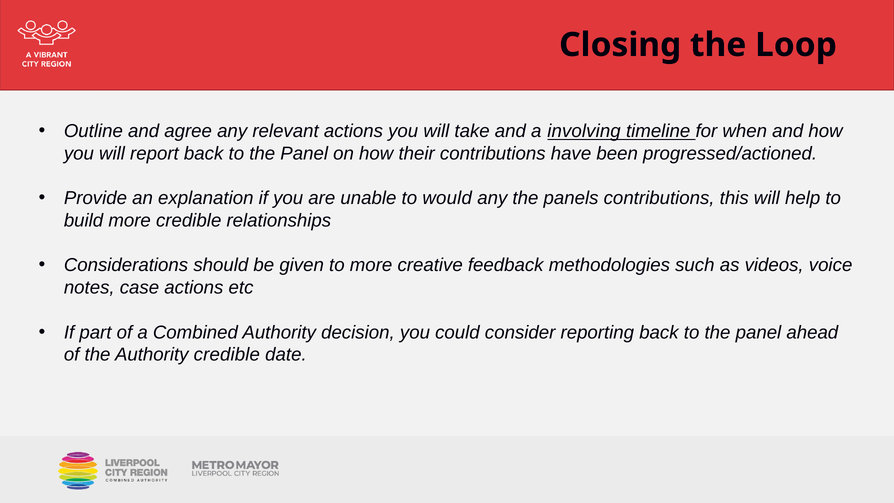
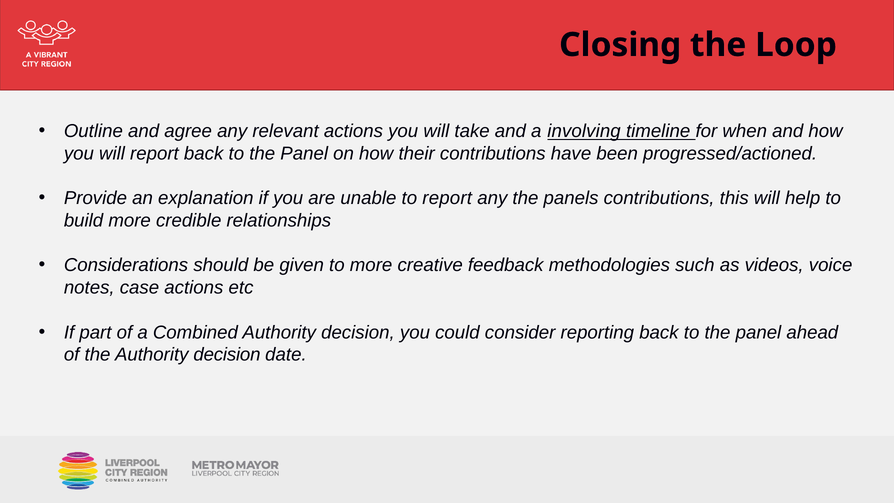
to would: would -> report
the Authority credible: credible -> decision
